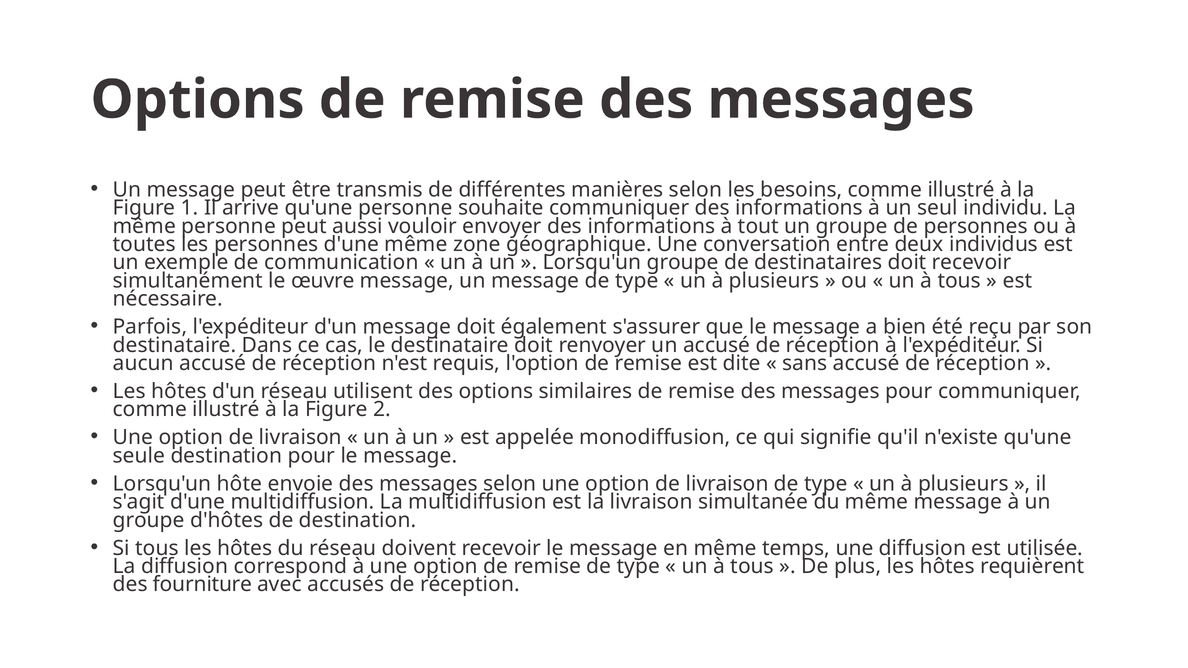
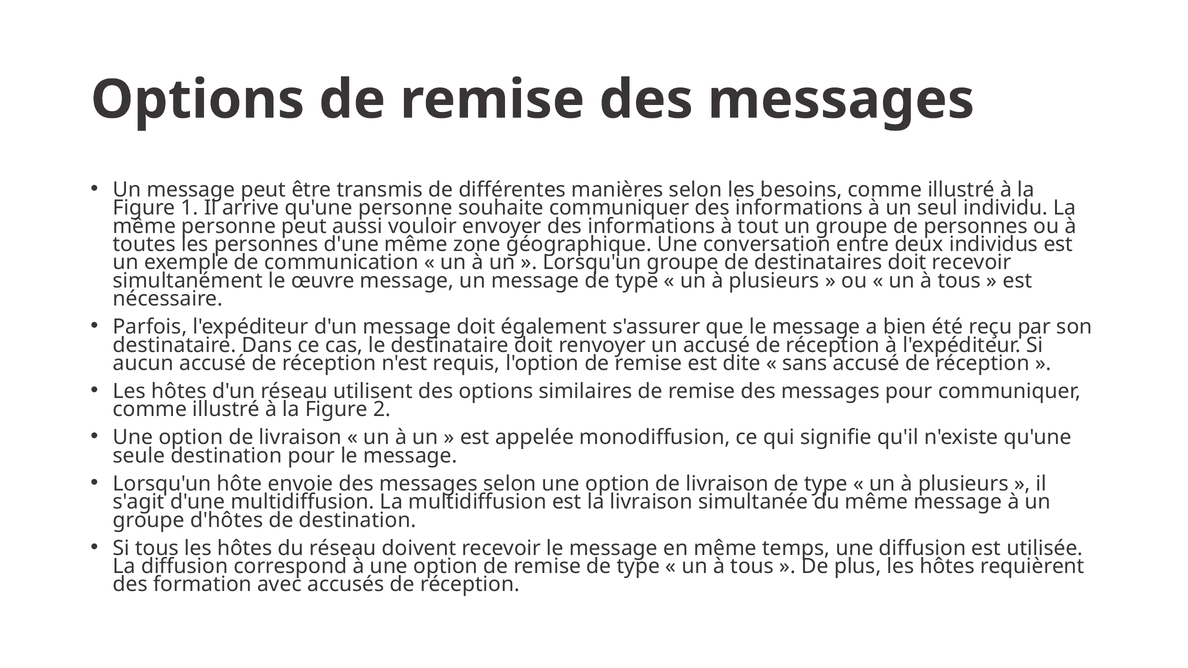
fourniture: fourniture -> formation
